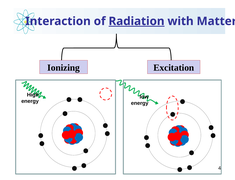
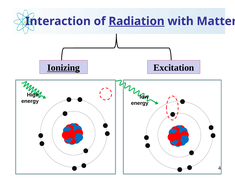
Ionizing underline: none -> present
